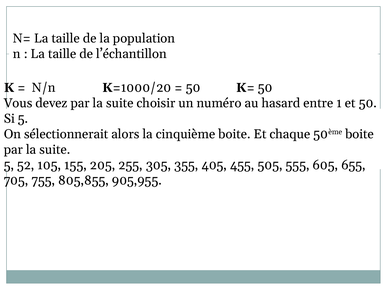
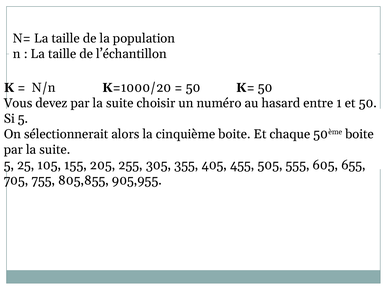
52: 52 -> 25
